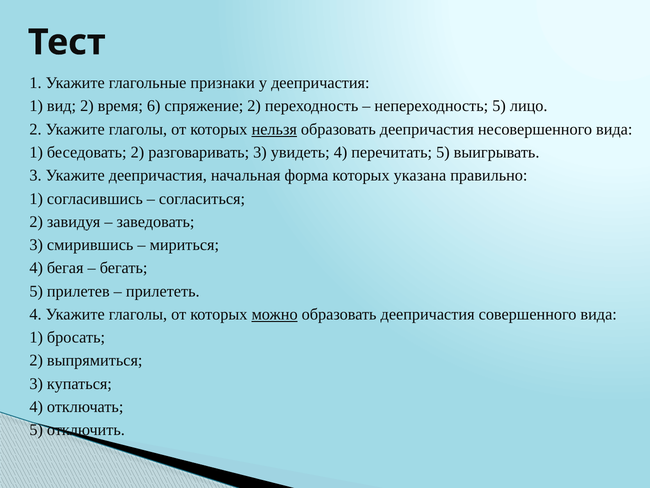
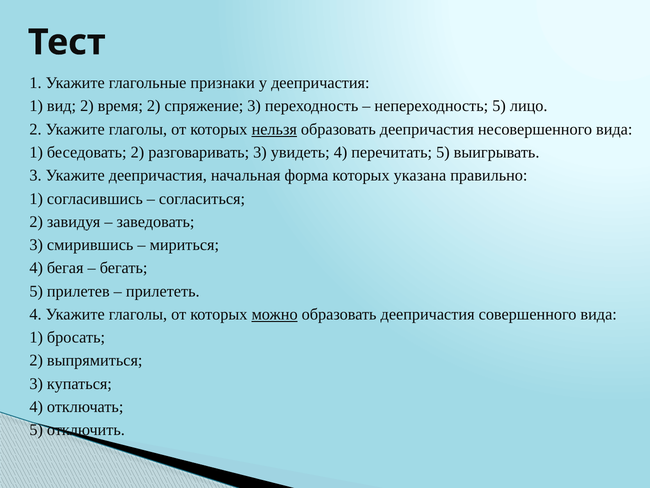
время 6: 6 -> 2
спряжение 2: 2 -> 3
